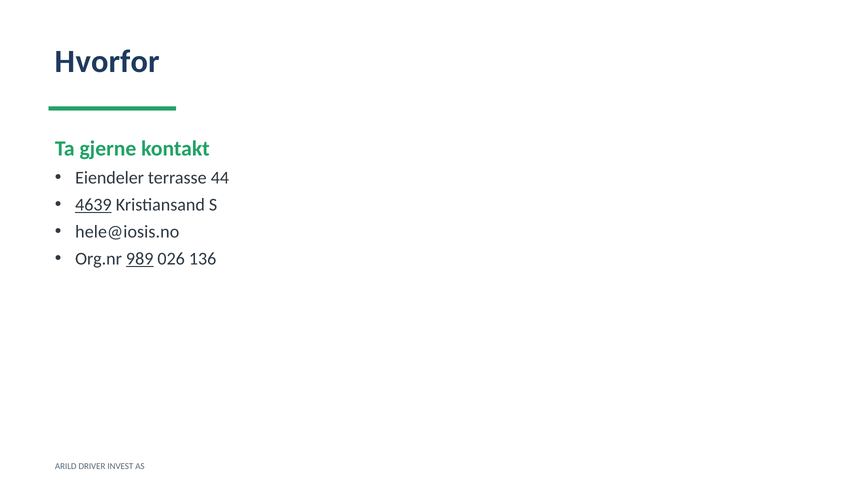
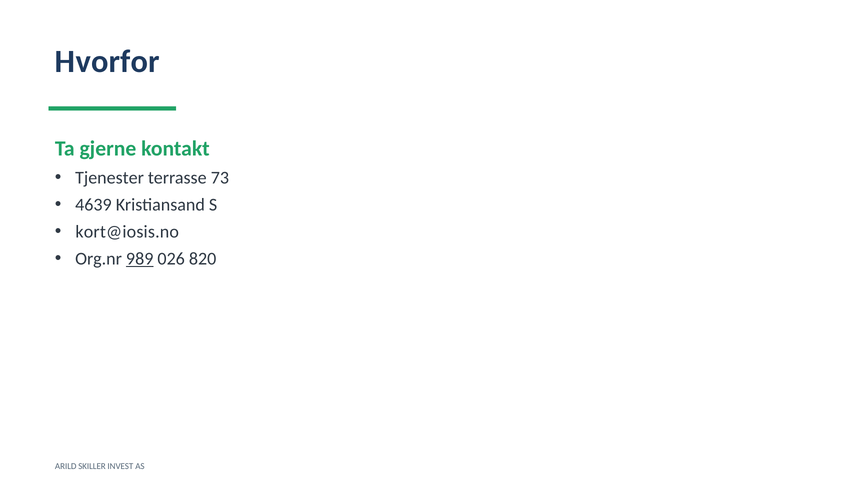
Eiendeler: Eiendeler -> Tjenester
44: 44 -> 73
4639 underline: present -> none
hele@iosis.no: hele@iosis.no -> kort@iosis.no
136: 136 -> 820
DRIVER: DRIVER -> SKILLER
